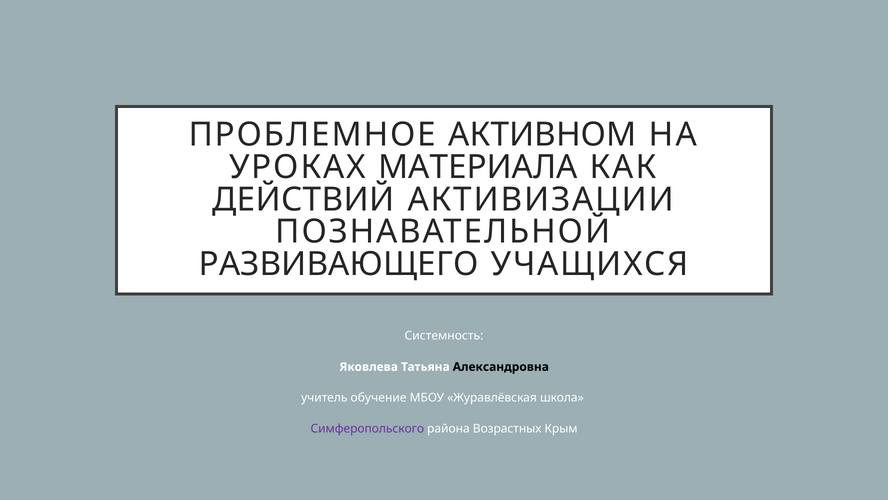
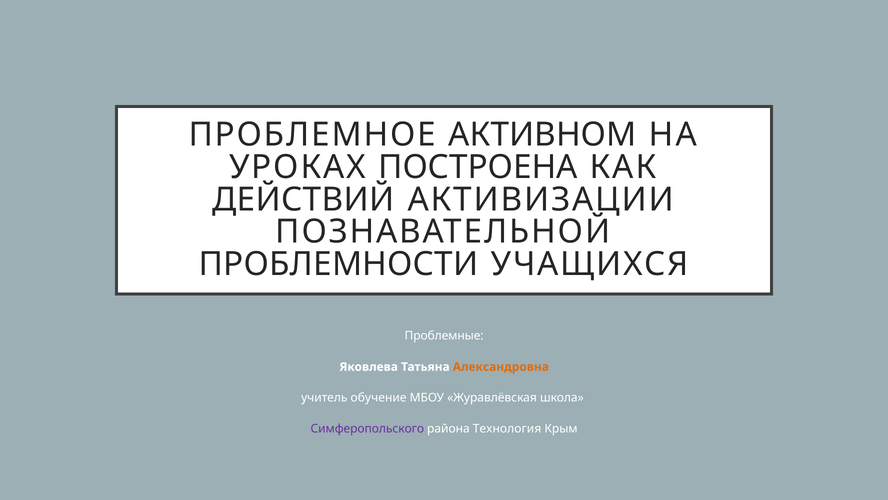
МАТЕРИАЛА: МАТЕРИАЛА -> ПОСТРОЕНА
РАЗВИВАЮЩЕГО: РАЗВИВАЮЩЕГО -> ПРОБЛЕМНОСТИ
Системность: Системность -> Проблемные
Александровна colour: black -> orange
Возрастных: Возрастных -> Технология
